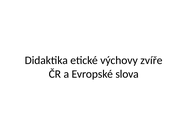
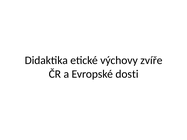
slova: slova -> dosti
